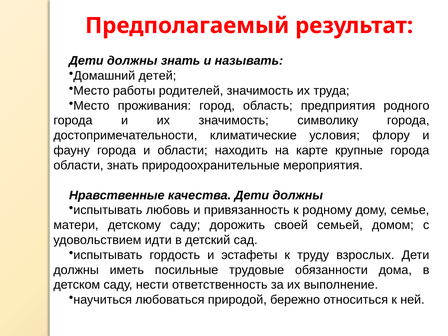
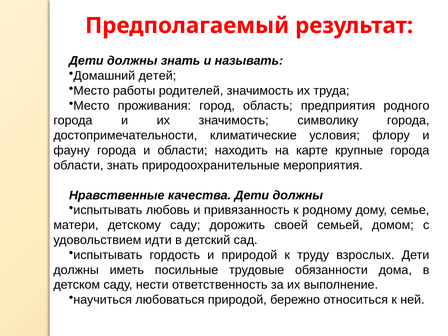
и эстафеты: эстафеты -> природой
